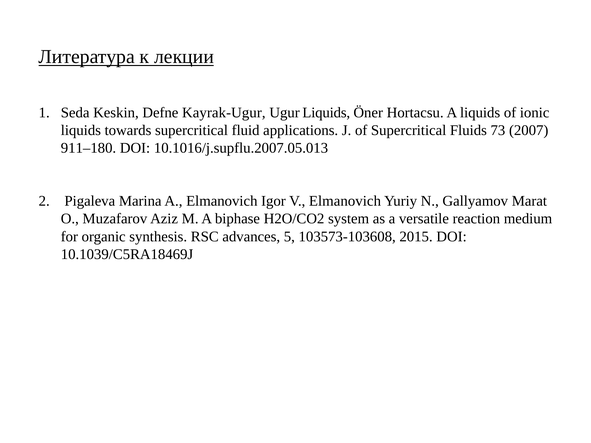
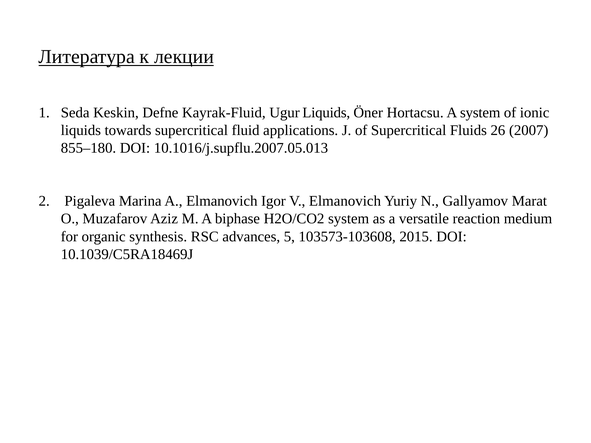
Kayrak-Ugur: Kayrak-Ugur -> Kayrak-Fluid
A liquids: liquids -> system
73: 73 -> 26
911–180: 911–180 -> 855–180
